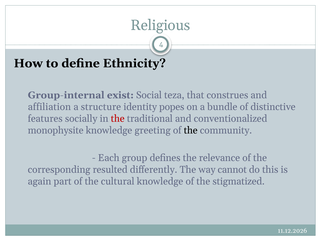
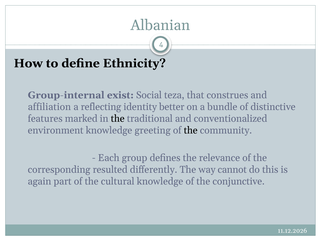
Religious: Religious -> Albanian
structure: structure -> reflecting
popes: popes -> better
socially: socially -> marked
the at (118, 119) colour: red -> black
monophysite: monophysite -> environment
stigmatized: stigmatized -> conjunctive
